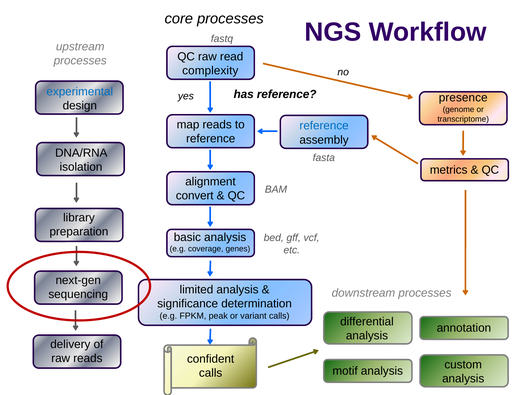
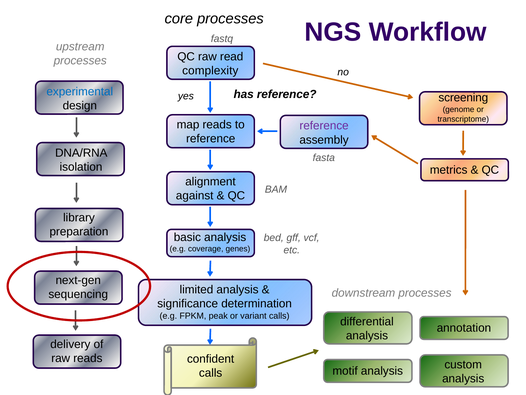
presence: presence -> screening
reference at (324, 126) colour: blue -> purple
convert: convert -> against
